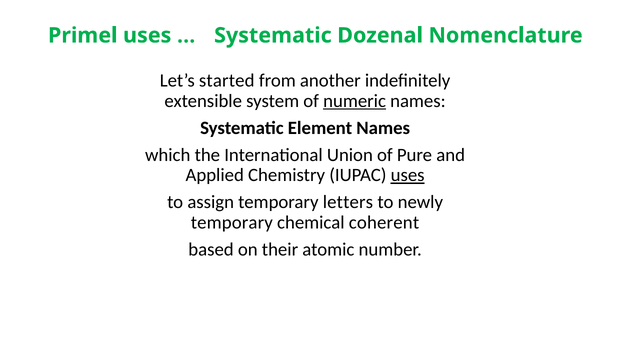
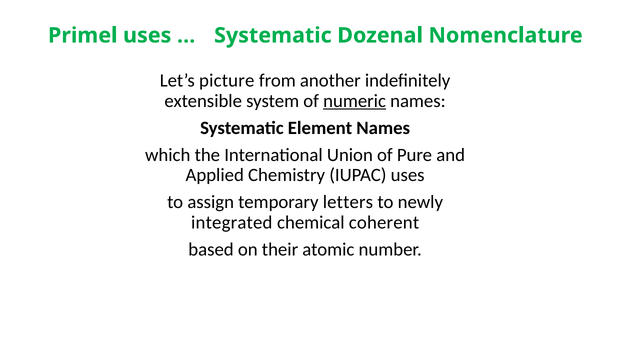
started: started -> picture
uses at (408, 175) underline: present -> none
temporary at (232, 223): temporary -> integrated
